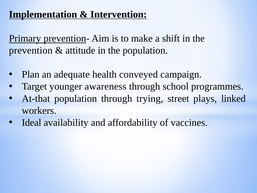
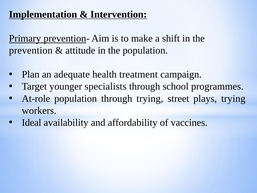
conveyed: conveyed -> treatment
awareness: awareness -> specialists
At-that: At-that -> At-role
plays linked: linked -> trying
